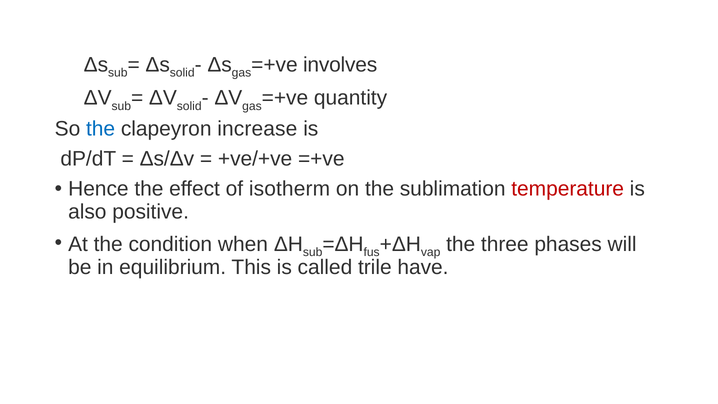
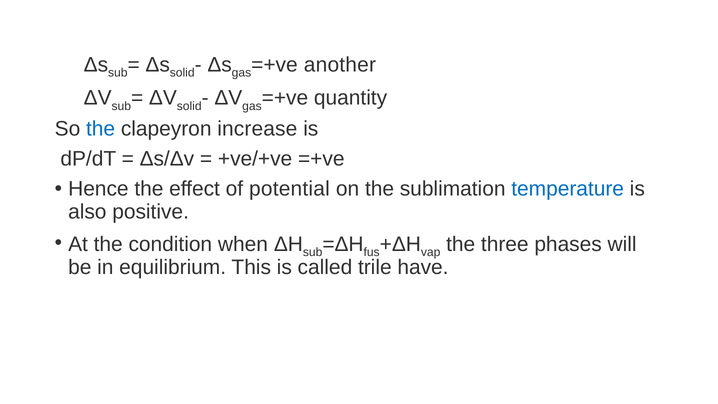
involves: involves -> another
isotherm: isotherm -> potential
temperature colour: red -> blue
